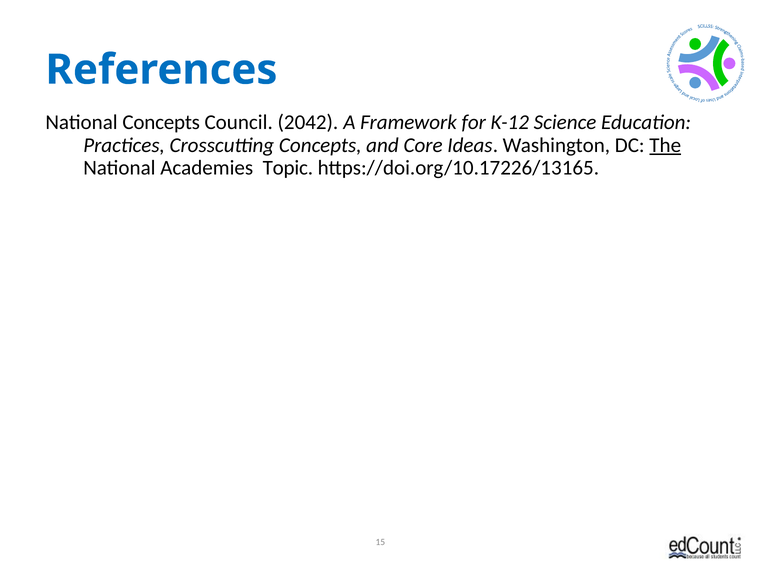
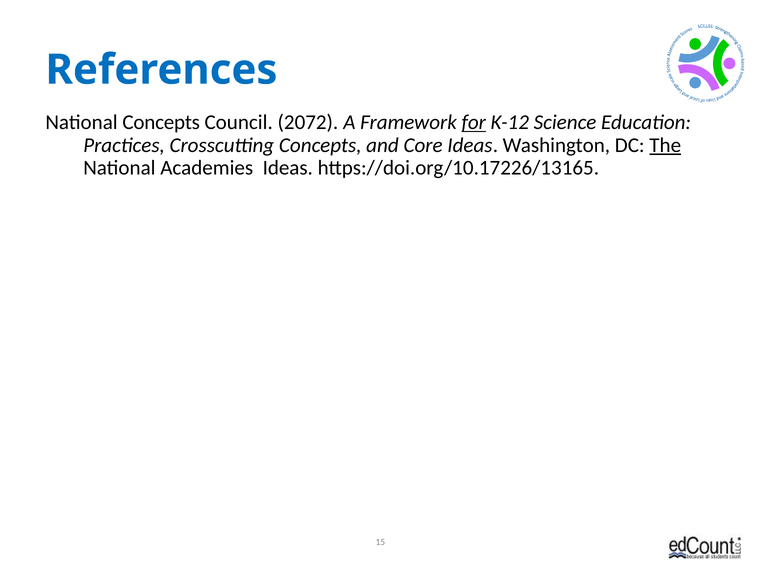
2042: 2042 -> 2072
for underline: none -> present
Academies Topic: Topic -> Ideas
